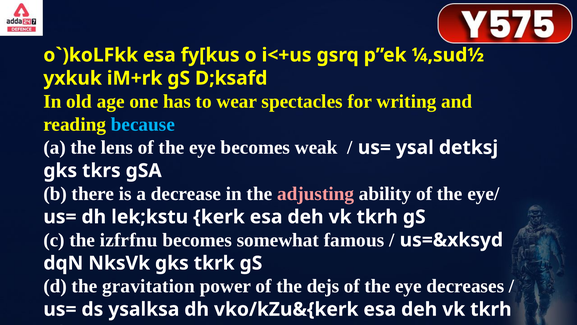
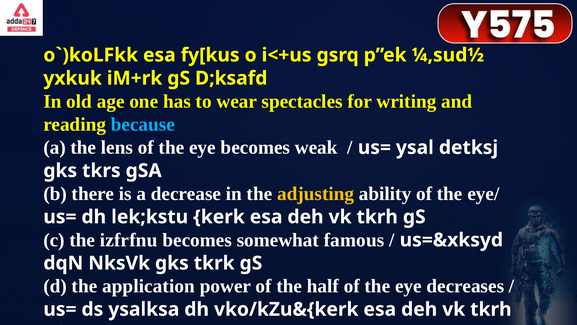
adjusting colour: pink -> yellow
gravitation: gravitation -> application
dejs: dejs -> half
